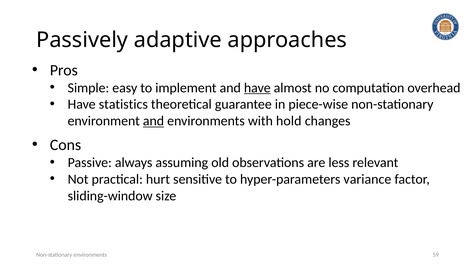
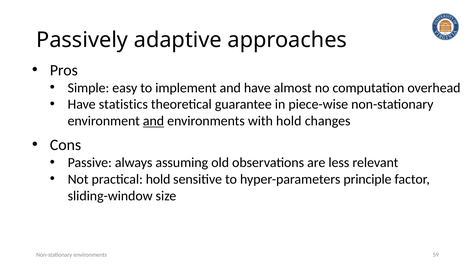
have at (257, 88) underline: present -> none
practical hurt: hurt -> hold
variance: variance -> principle
